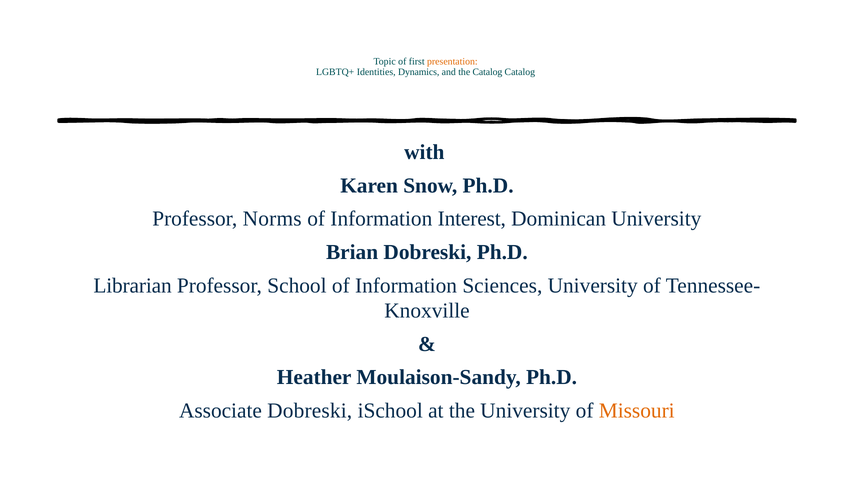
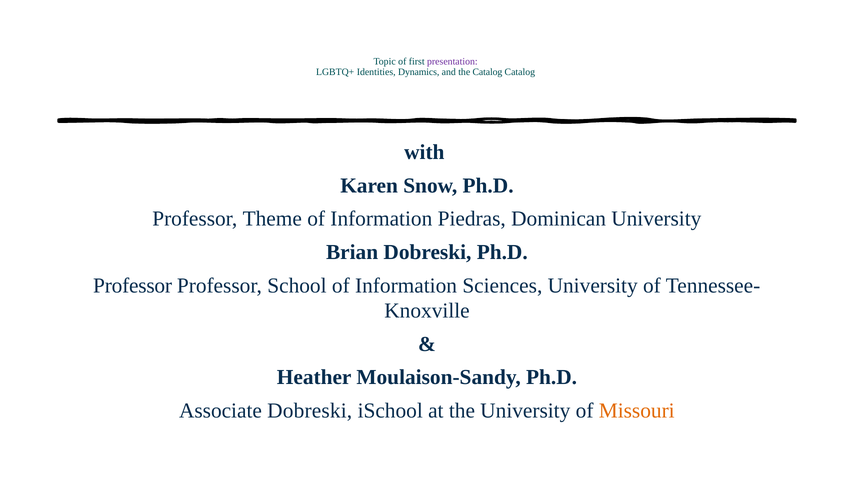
presentation colour: orange -> purple
Norms: Norms -> Theme
Interest: Interest -> Piedras
Librarian at (133, 286): Librarian -> Professor
